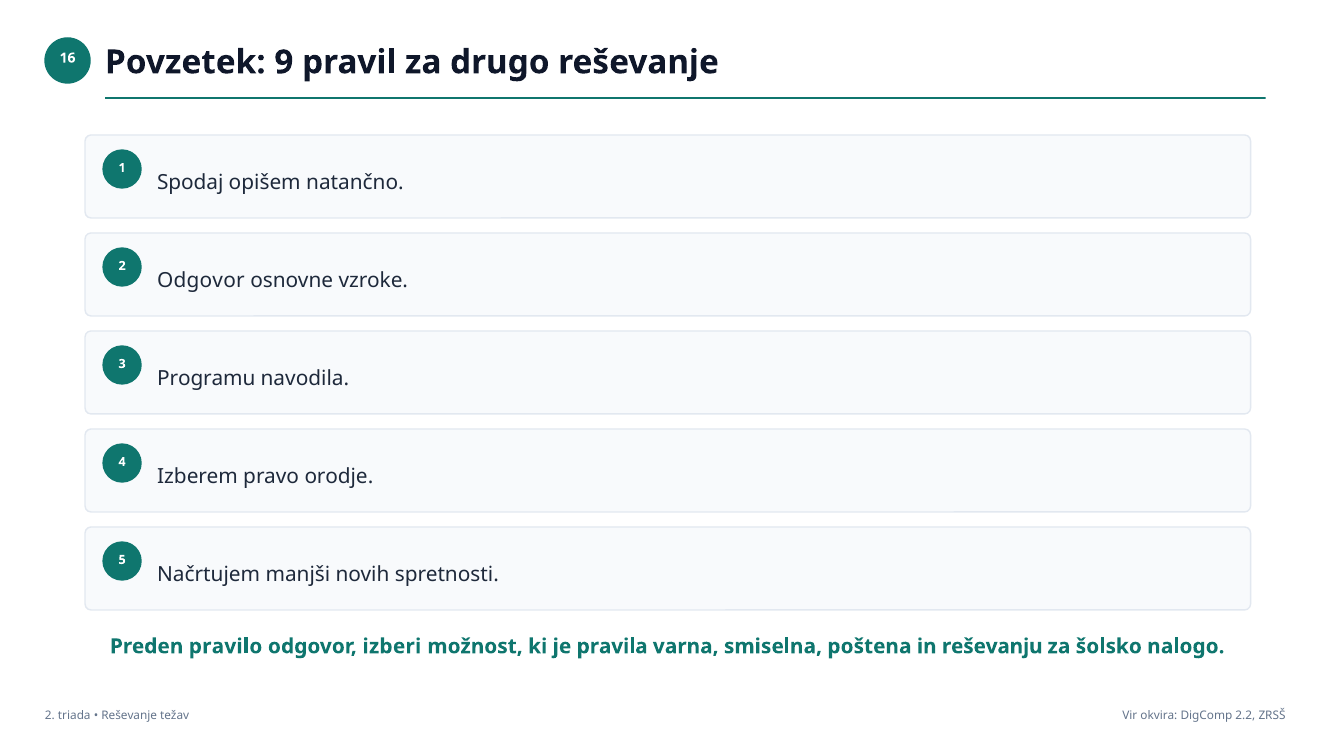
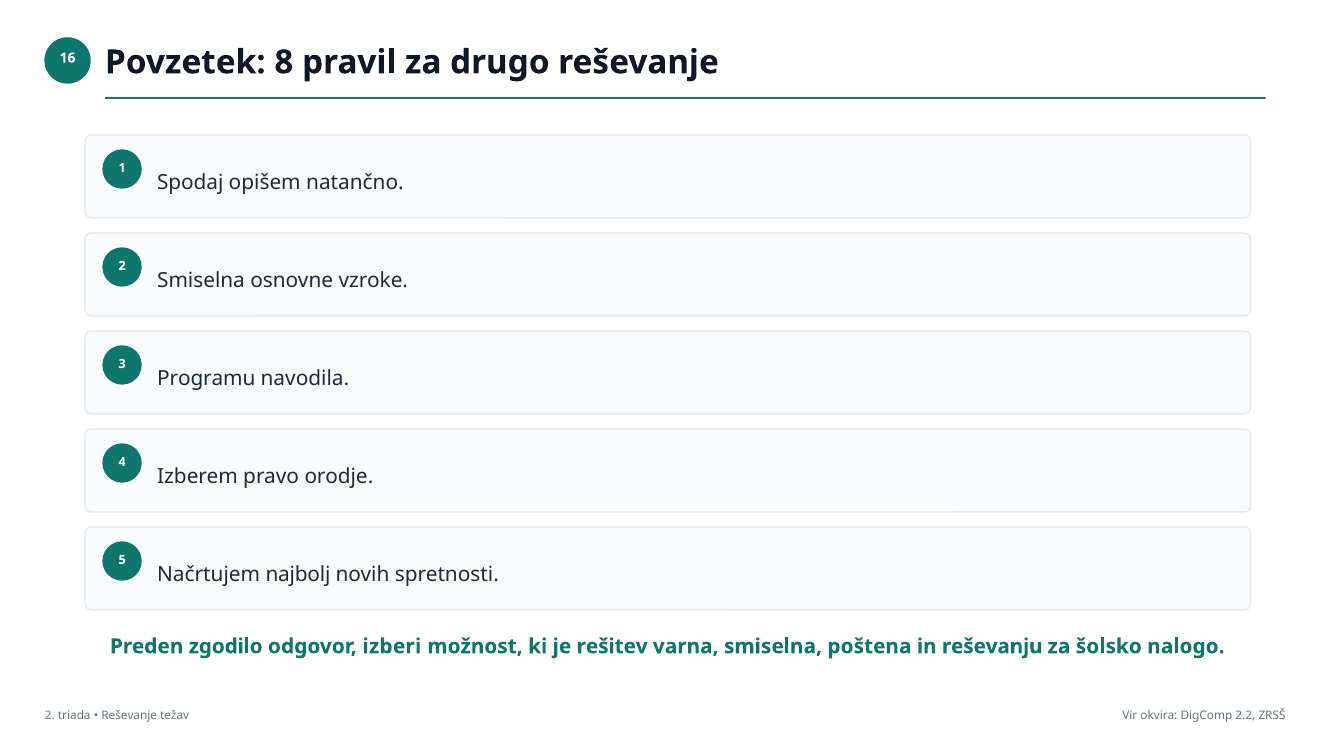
9: 9 -> 8
Odgovor at (201, 281): Odgovor -> Smiselna
manjši: manjši -> najbolj
pravilo: pravilo -> zgodilo
pravila: pravila -> rešitev
